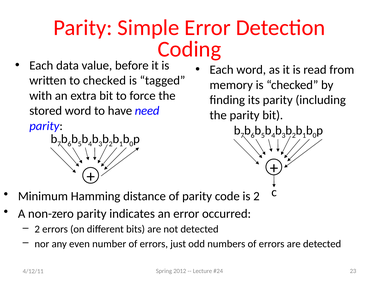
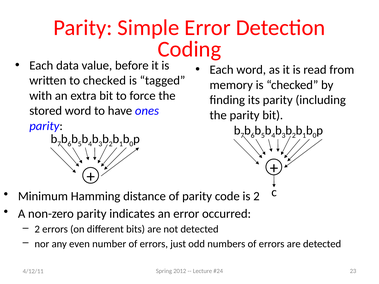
need: need -> ones
